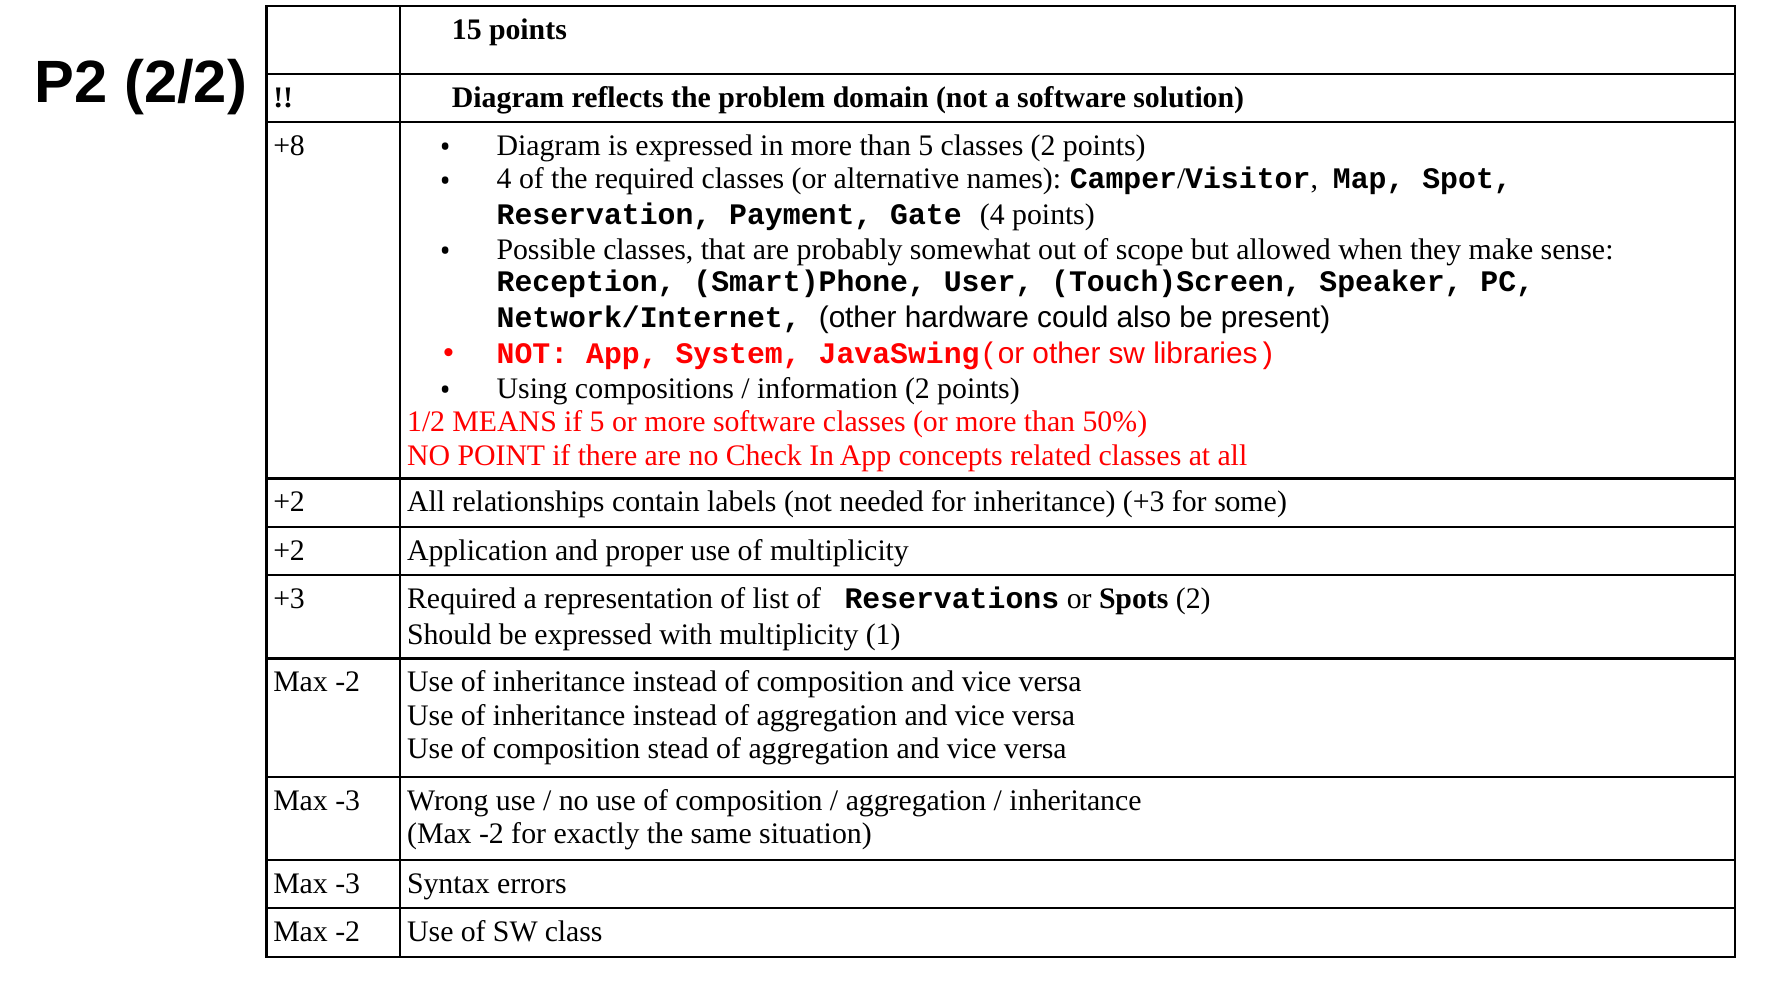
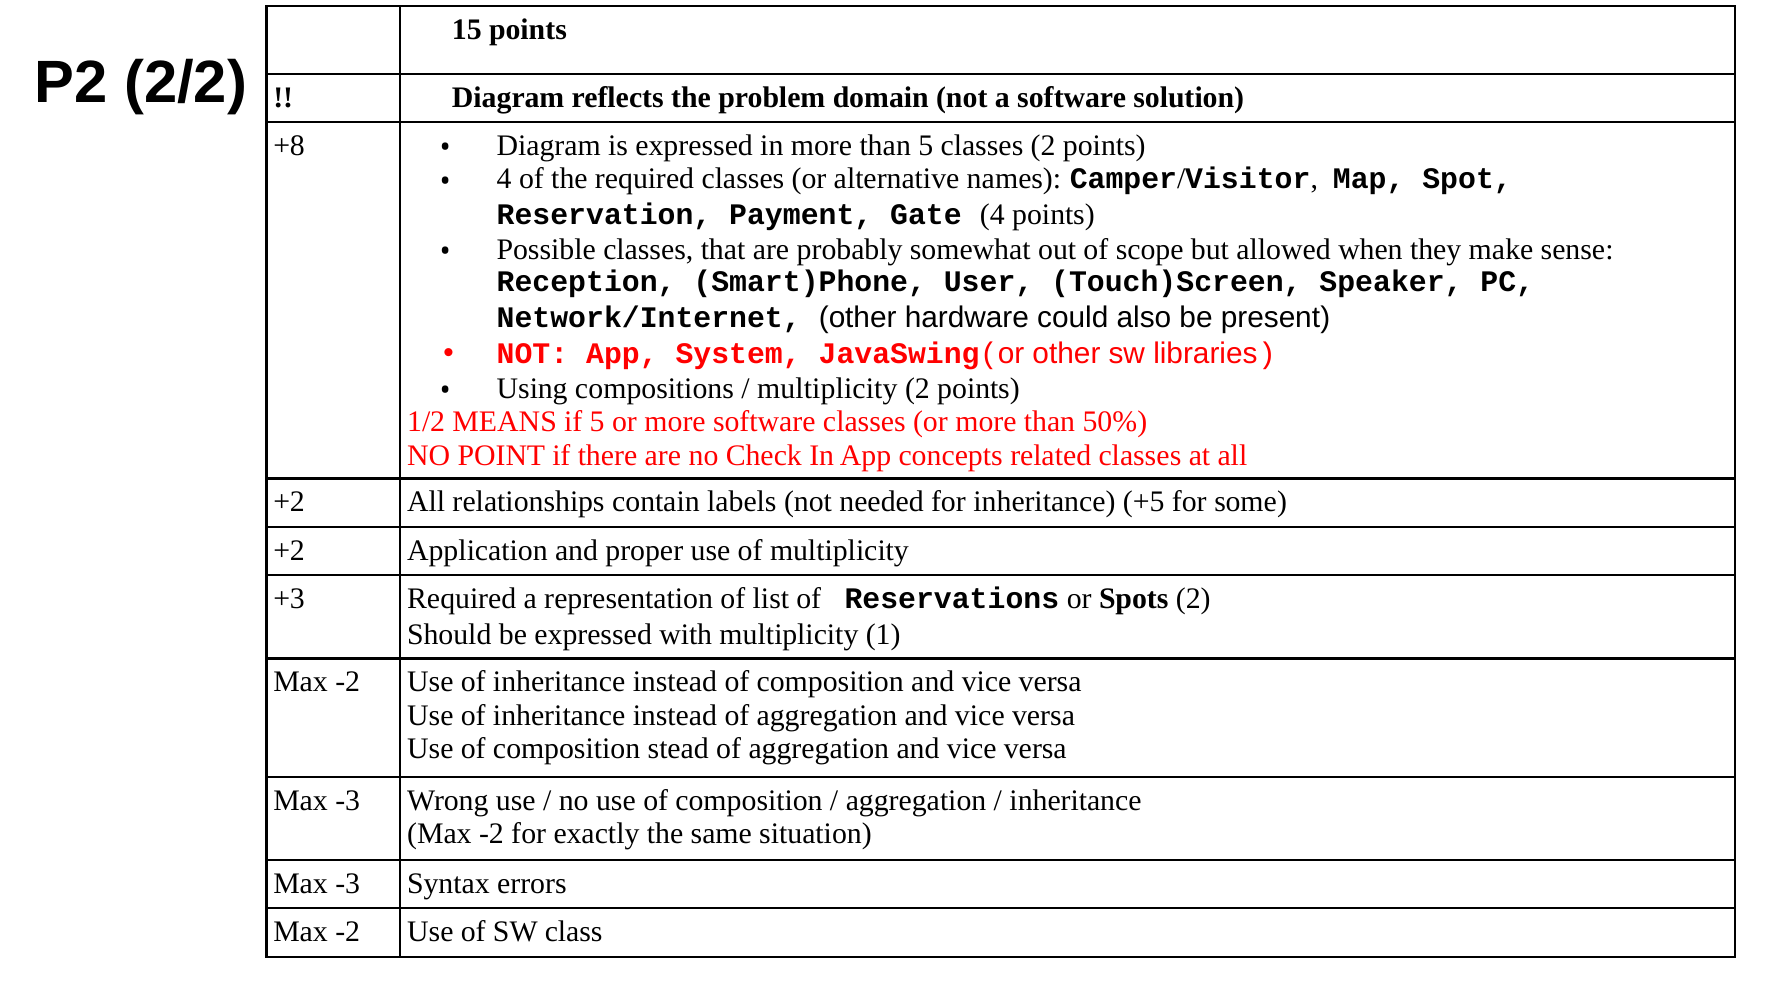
information at (827, 389): information -> multiplicity
inheritance +3: +3 -> +5
